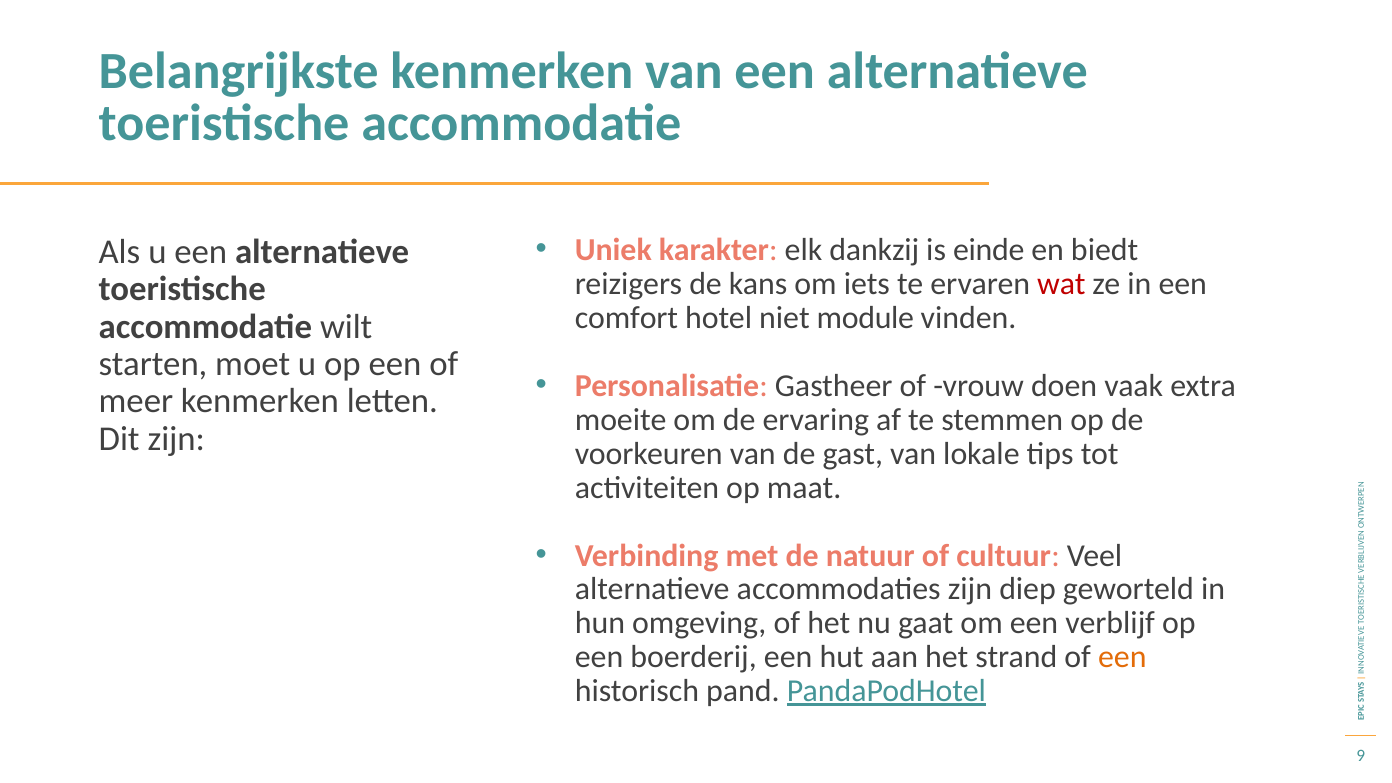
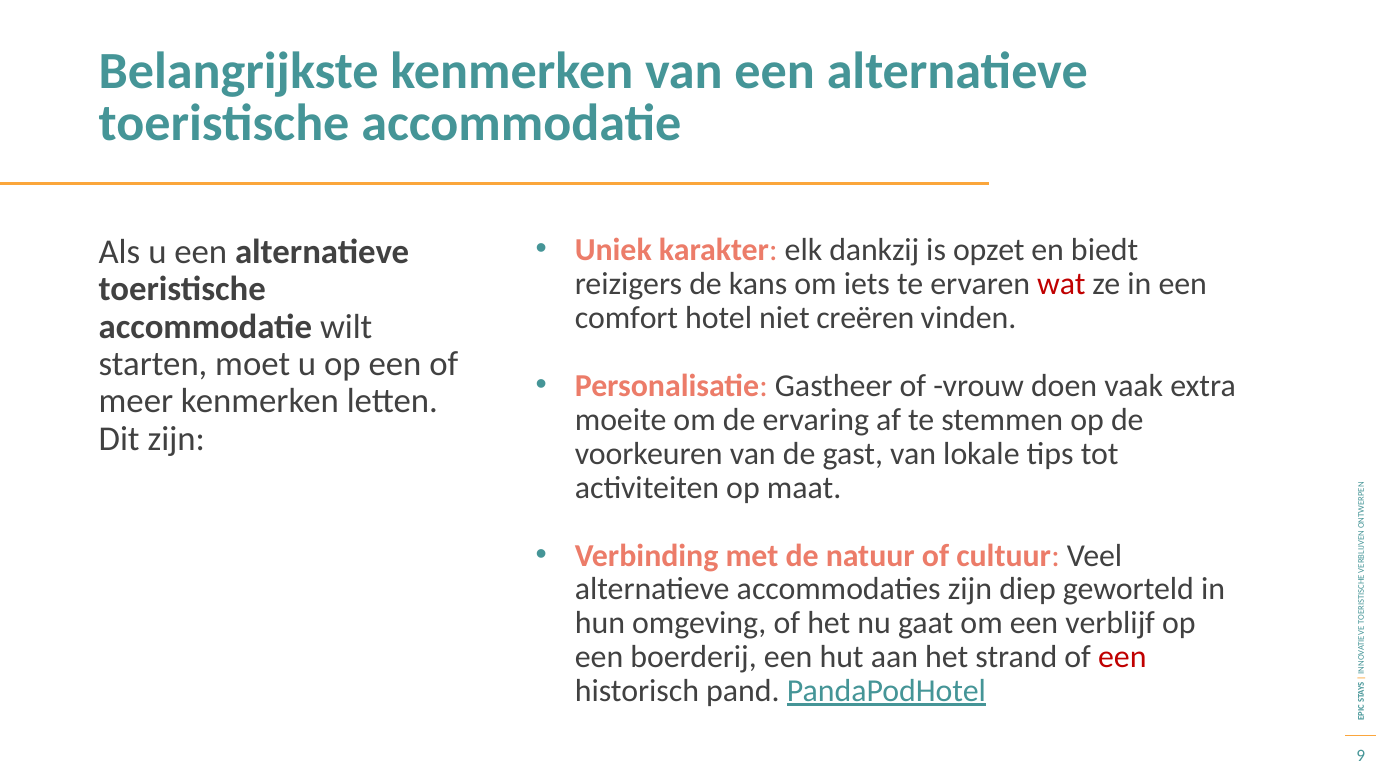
einde: einde -> opzet
module: module -> creëren
een at (1122, 657) colour: orange -> red
